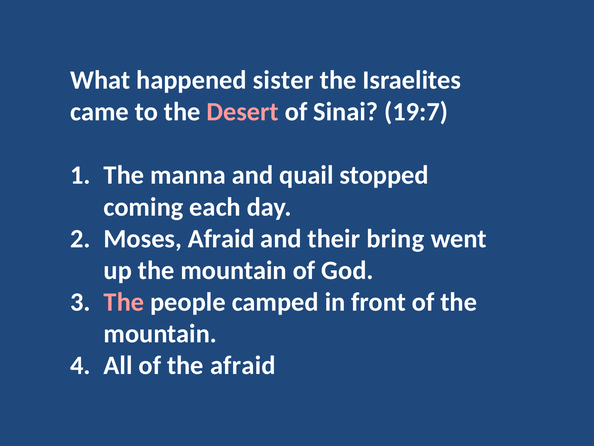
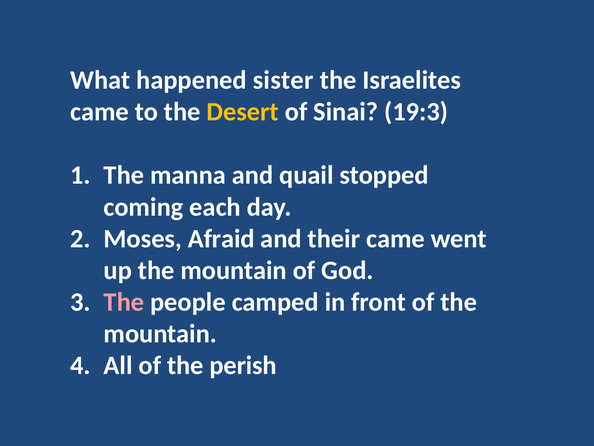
Desert colour: pink -> yellow
19:7: 19:7 -> 19:3
their bring: bring -> came
the afraid: afraid -> perish
